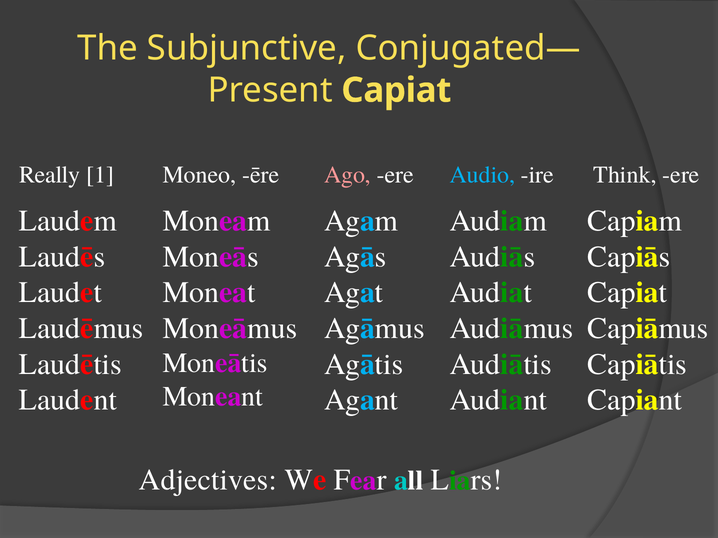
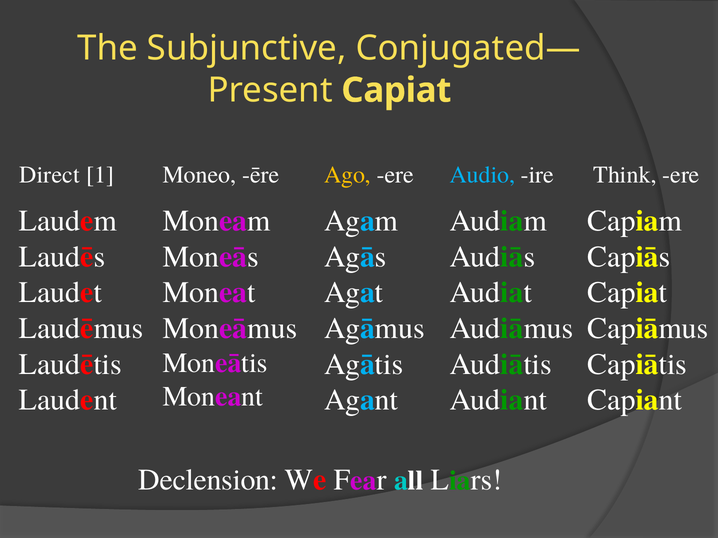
Really: Really -> Direct
Ago colour: pink -> yellow
Adjectives: Adjectives -> Declension
